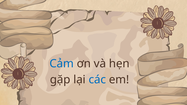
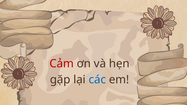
Cảm colour: blue -> red
